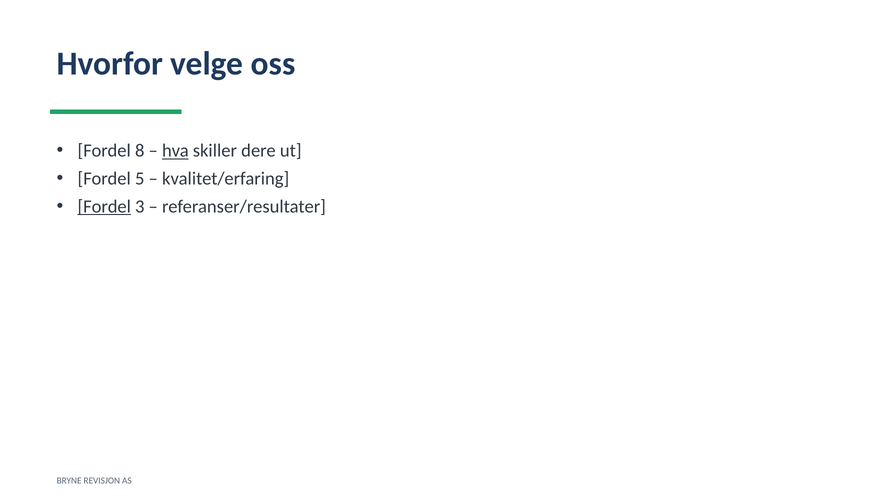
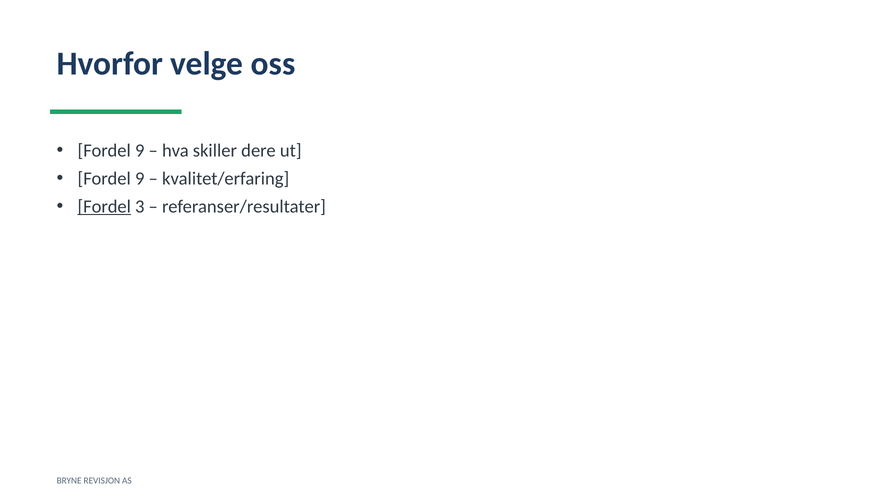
8 at (140, 151): 8 -> 9
hva underline: present -> none
5 at (140, 179): 5 -> 9
